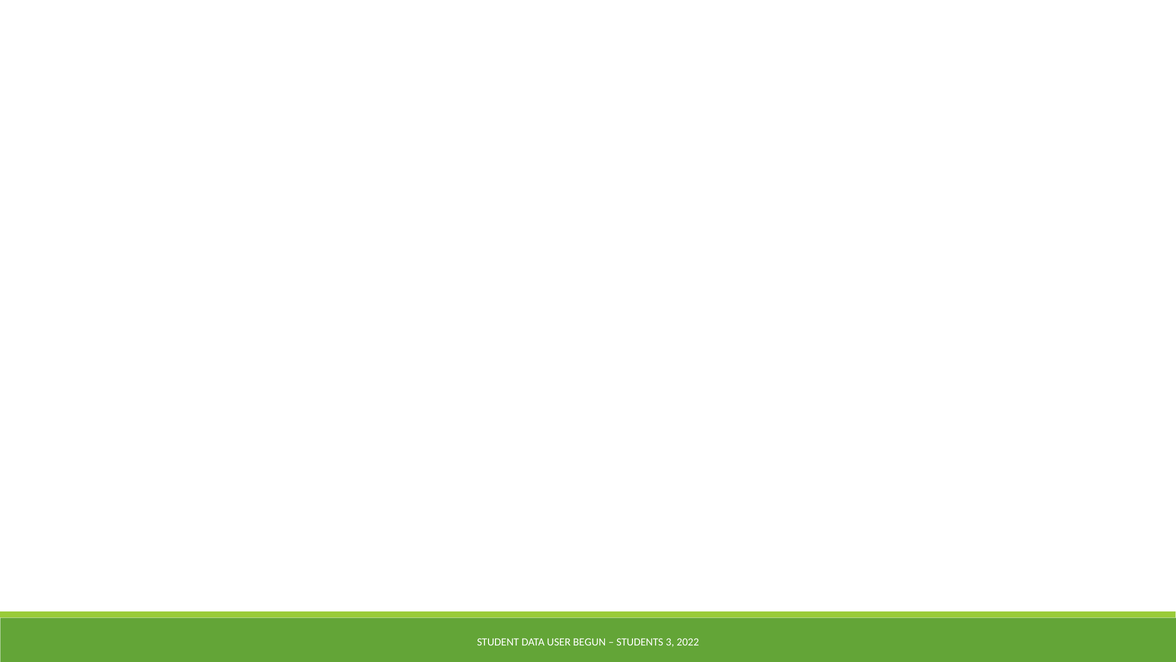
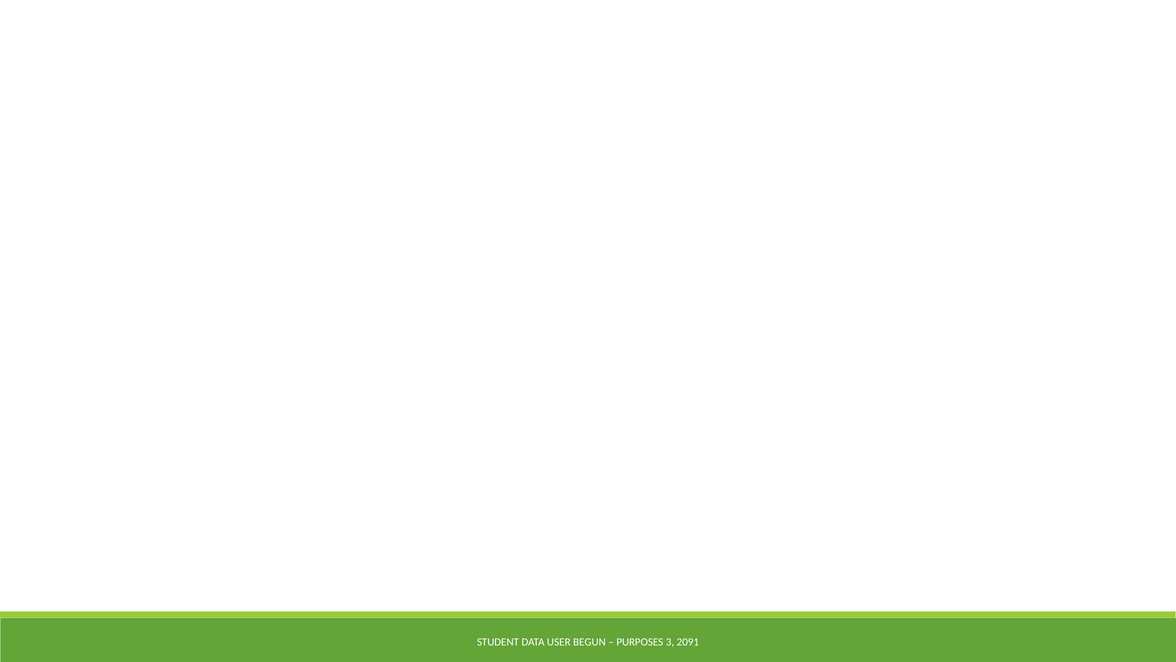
STUDENTS: STUDENTS -> PURPOSES
2022: 2022 -> 2091
